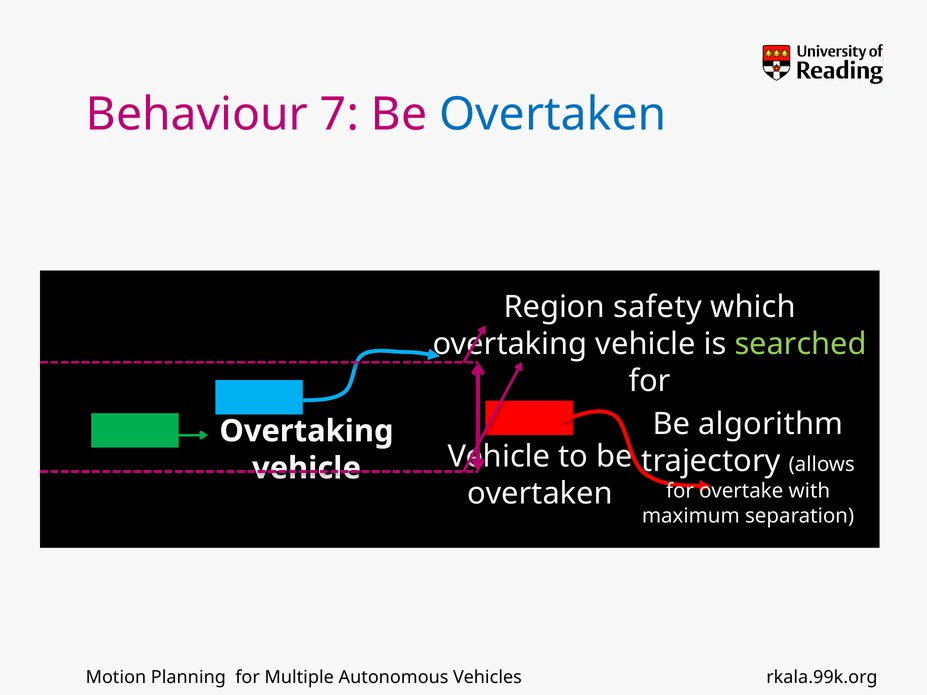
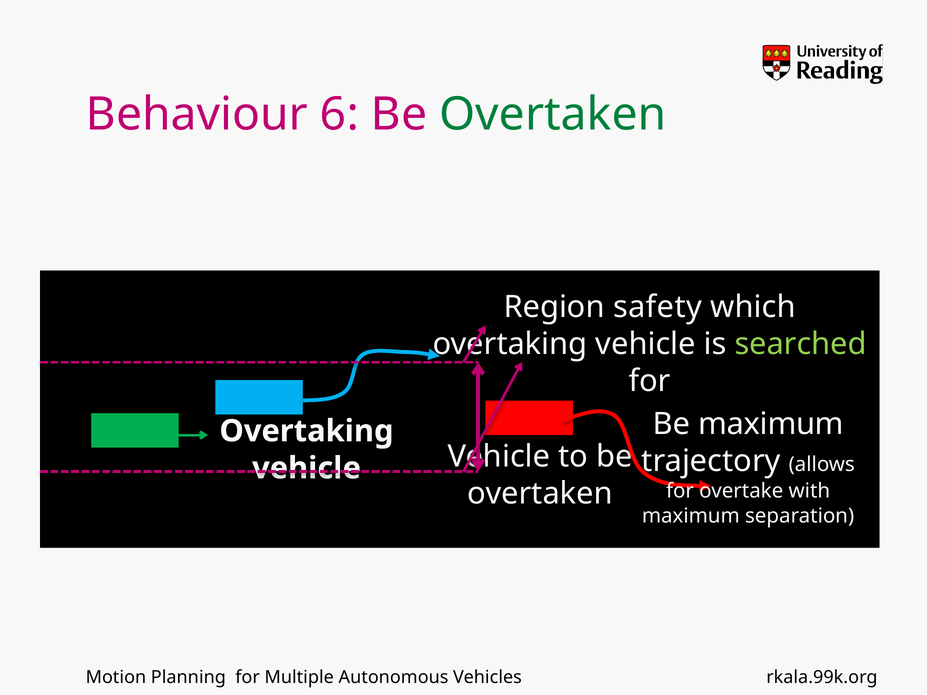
7: 7 -> 6
Overtaken at (553, 114) colour: blue -> green
Be algorithm: algorithm -> maximum
